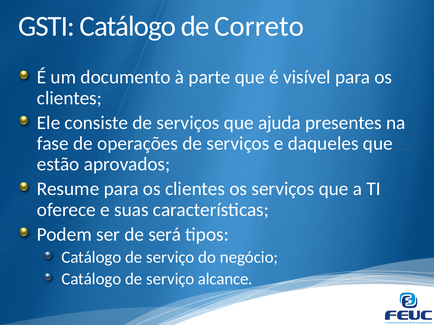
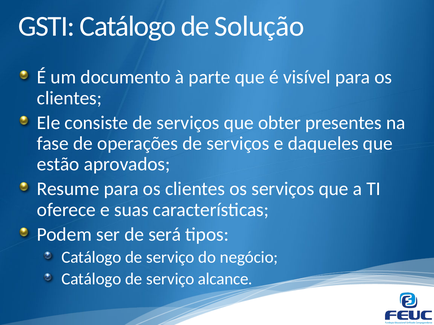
Correto: Correto -> Solução
ajuda: ajuda -> obter
